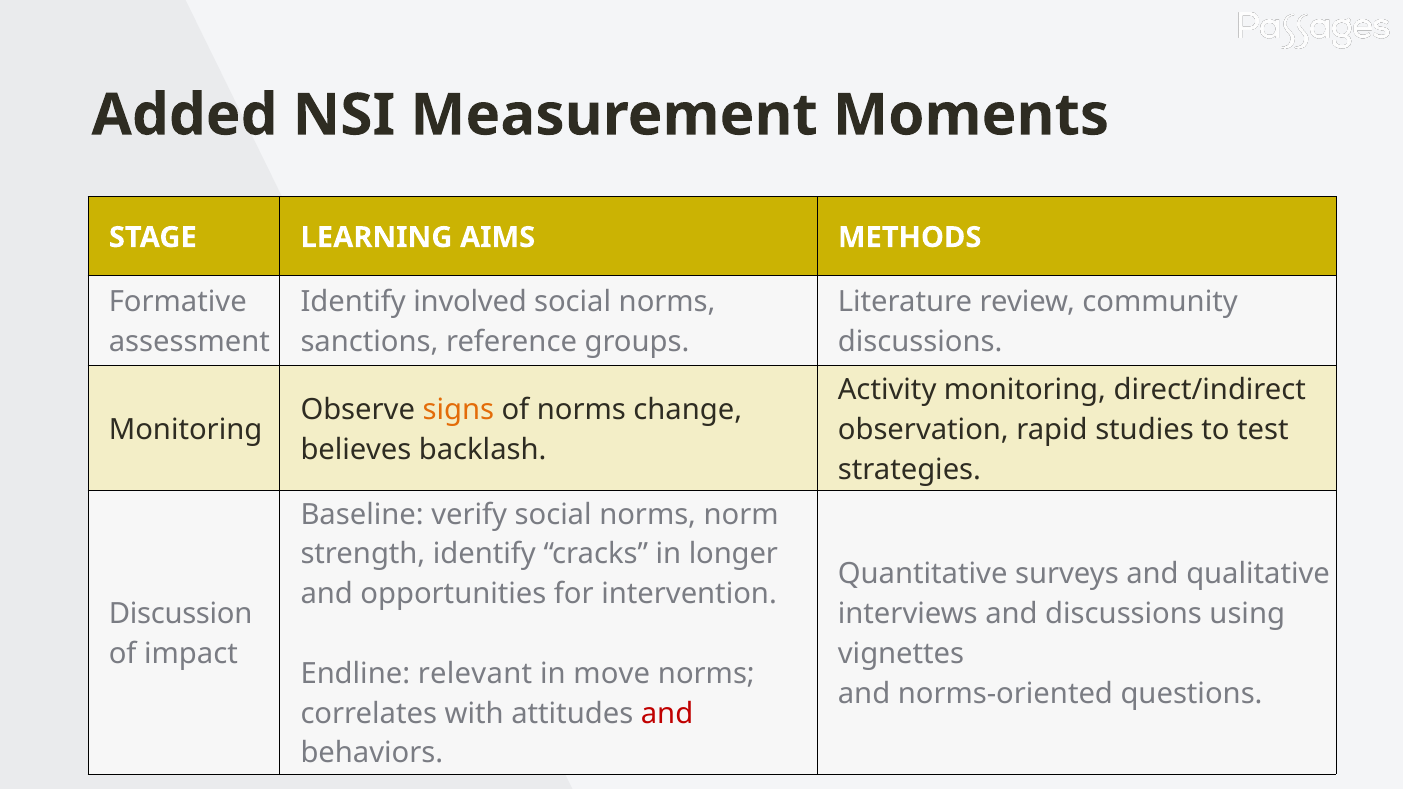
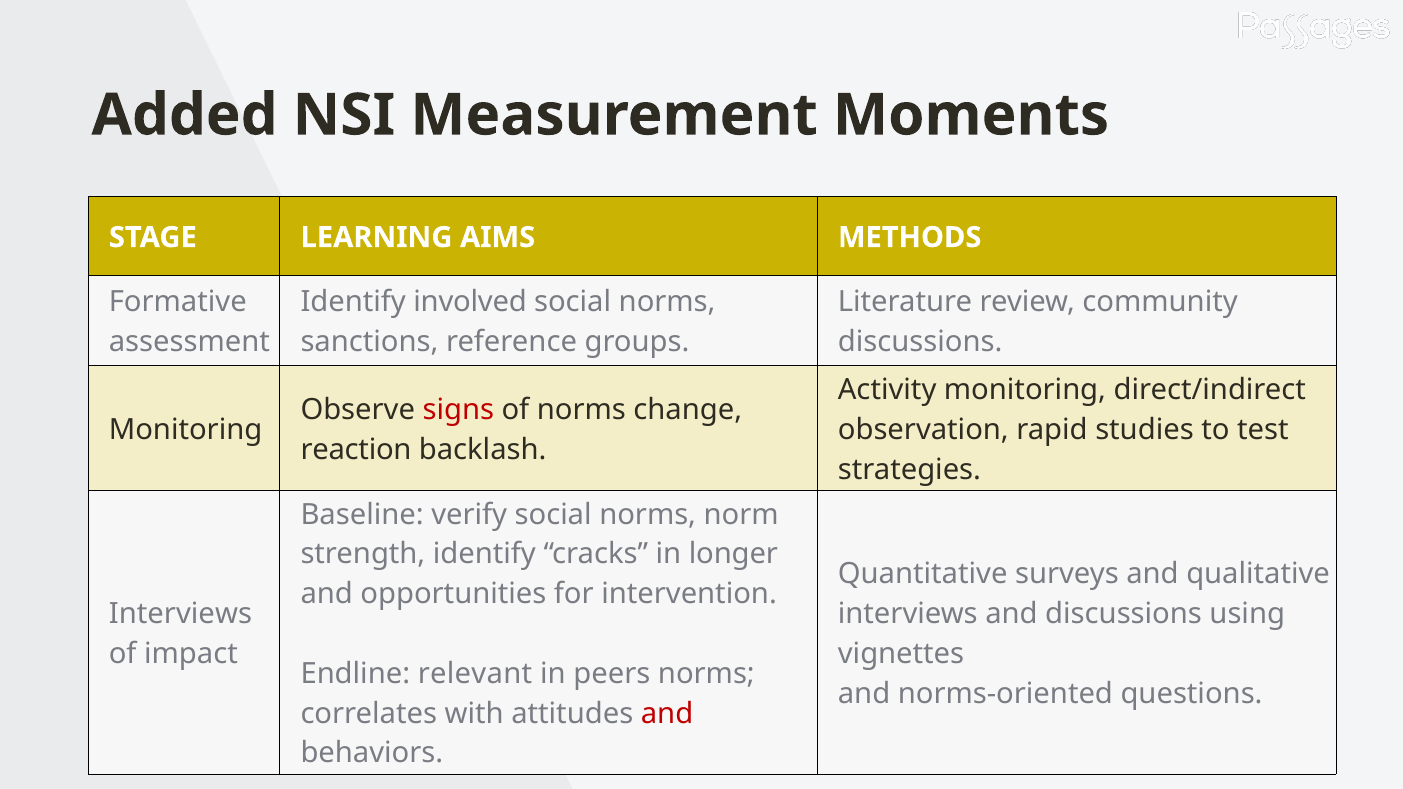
signs colour: orange -> red
believes: believes -> reaction
Discussion at (181, 614): Discussion -> Interviews
move: move -> peers
